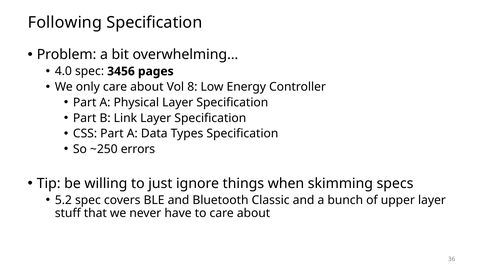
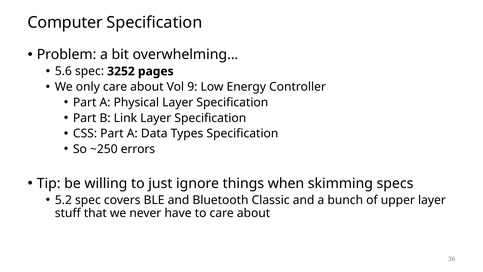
Following: Following -> Computer
4.0: 4.0 -> 5.6
3456: 3456 -> 3252
8: 8 -> 9
